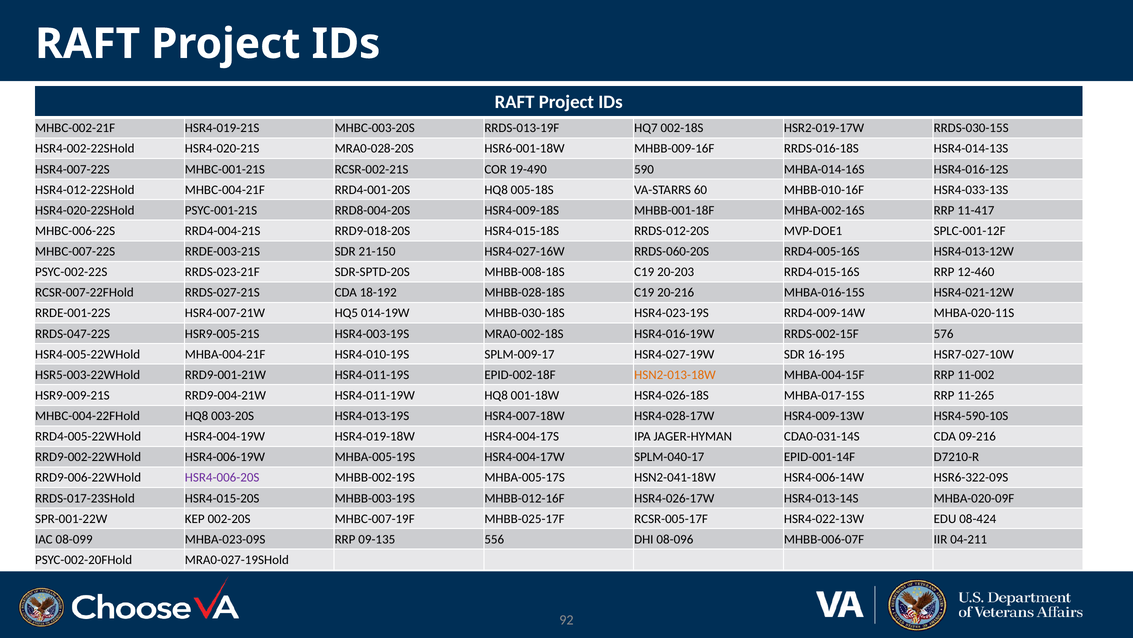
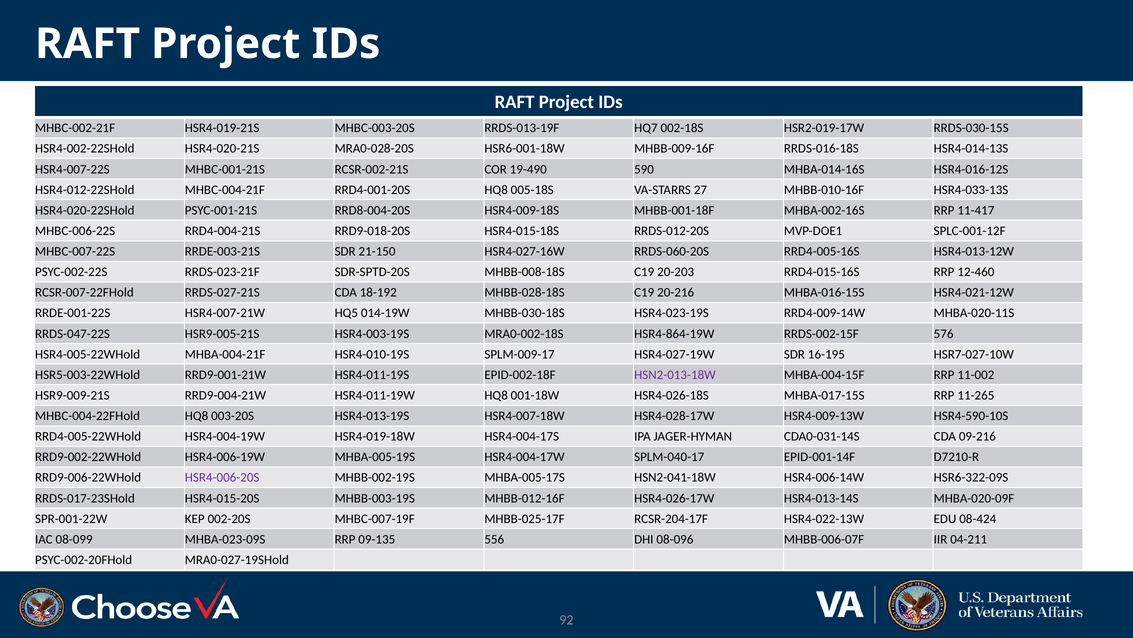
60: 60 -> 27
HSR4-016-19W: HSR4-016-19W -> HSR4-864-19W
HSN2-013-18W colour: orange -> purple
RCSR-005-17F: RCSR-005-17F -> RCSR-204-17F
